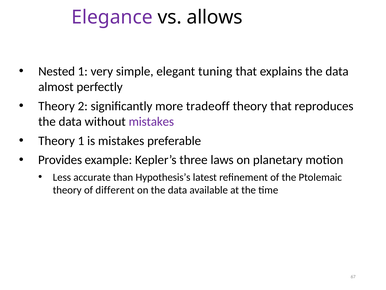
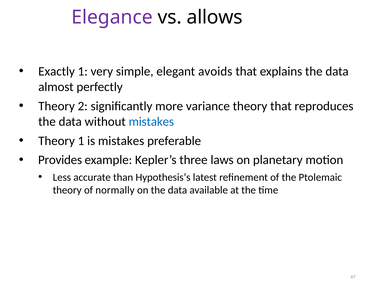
Nested: Nested -> Exactly
tuning: tuning -> avoids
tradeoff: tradeoff -> variance
mistakes at (151, 121) colour: purple -> blue
different: different -> normally
